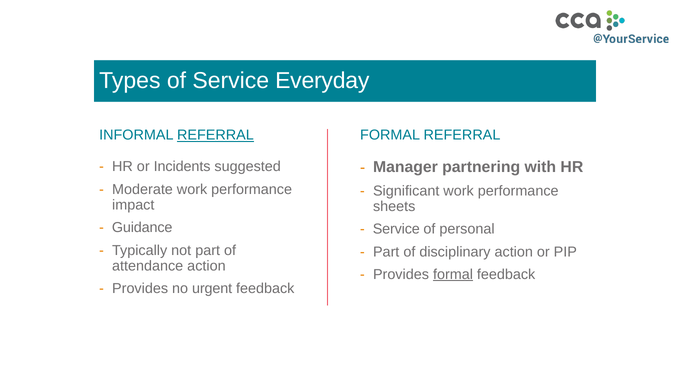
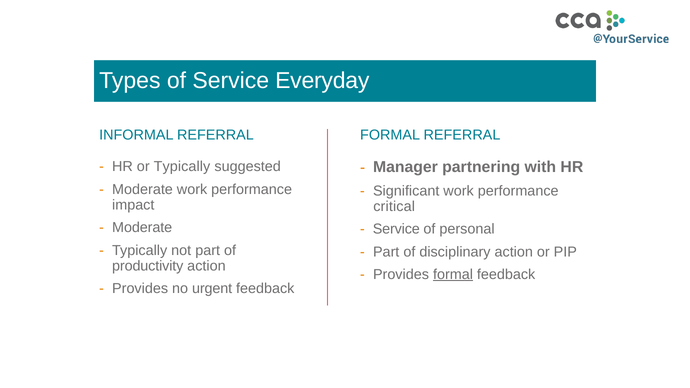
REFERRAL at (215, 135) underline: present -> none
or Incidents: Incidents -> Typically
sheets: sheets -> critical
Guidance at (142, 228): Guidance -> Moderate
attendance: attendance -> productivity
